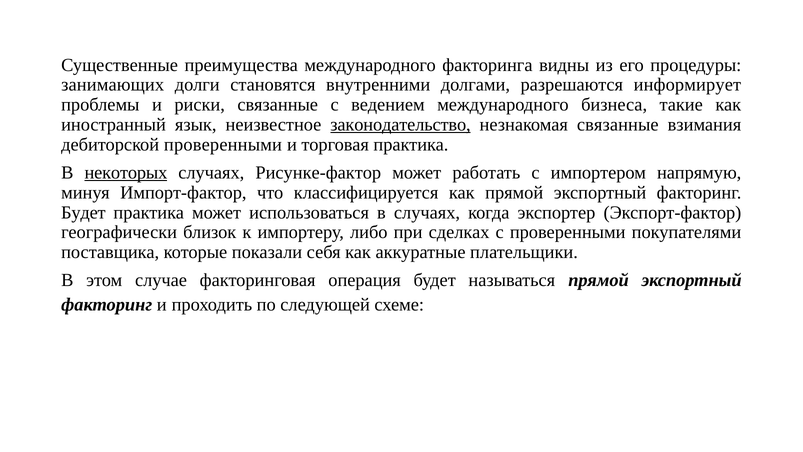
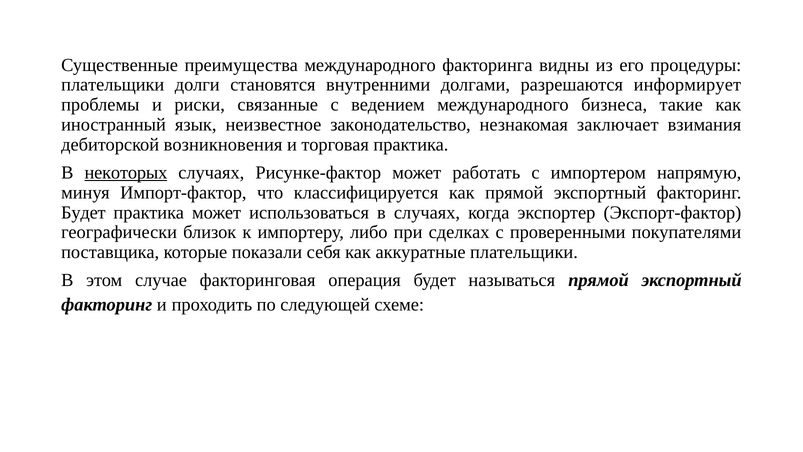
занимающих at (113, 85): занимающих -> плательщики
законодательство underline: present -> none
незнакомая связанные: связанные -> заключает
дебиторской проверенными: проверенными -> возникновения
